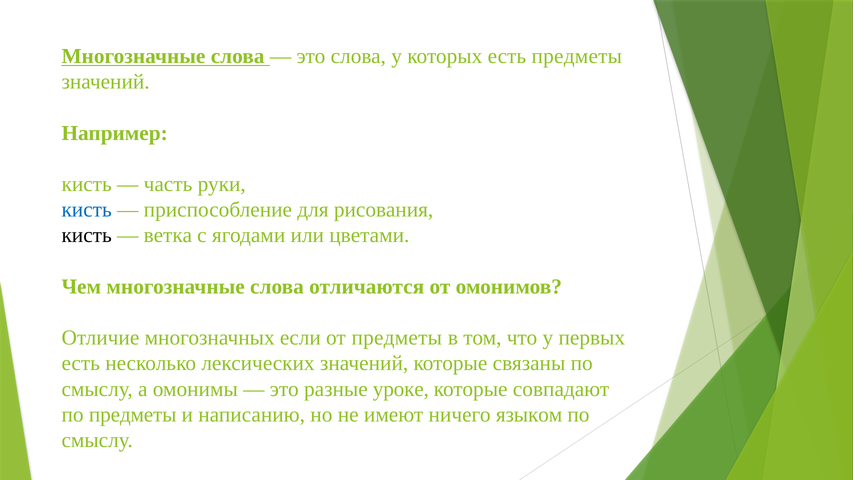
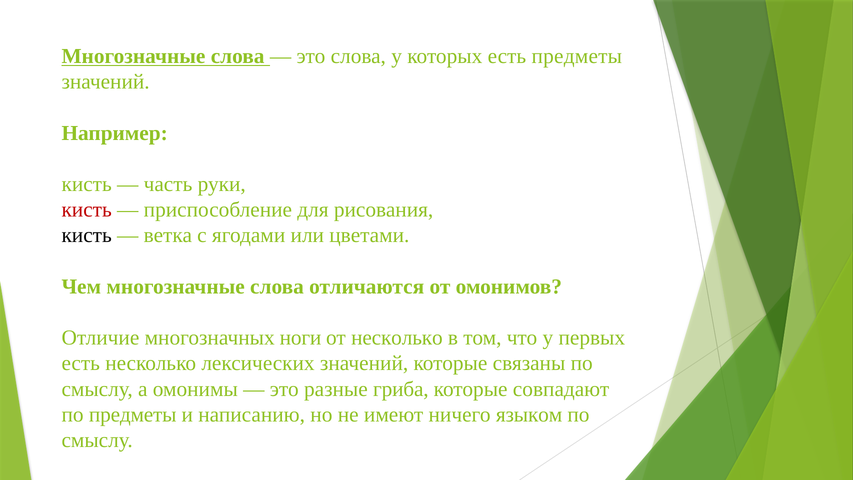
кисть at (87, 210) colour: blue -> red
если: если -> ноги
от предметы: предметы -> несколько
уроке: уроке -> гриба
